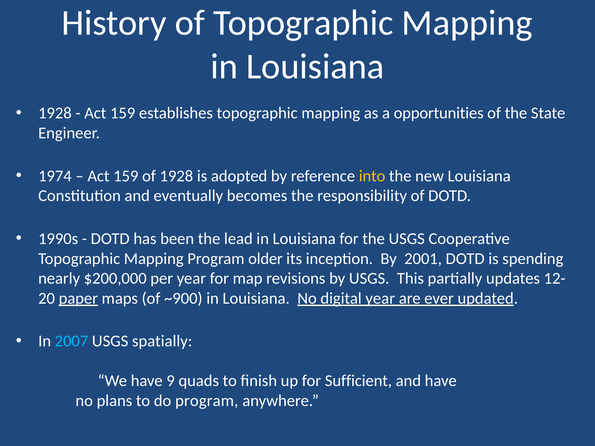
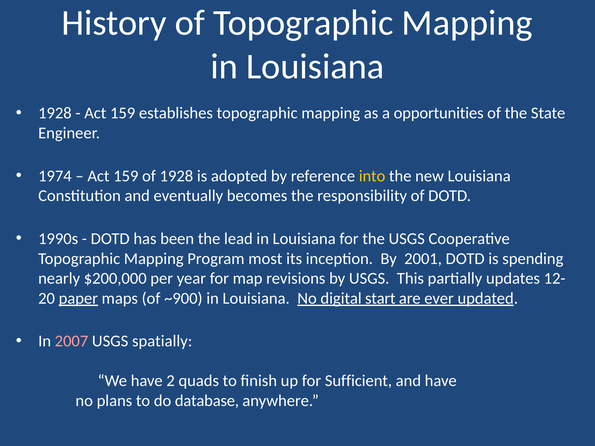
older: older -> most
digital year: year -> start
2007 colour: light blue -> pink
9: 9 -> 2
do program: program -> database
